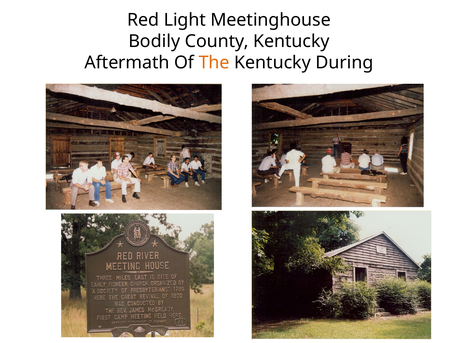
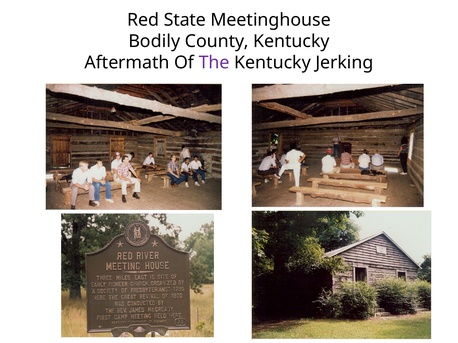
Light: Light -> State
The colour: orange -> purple
During: During -> Jerking
